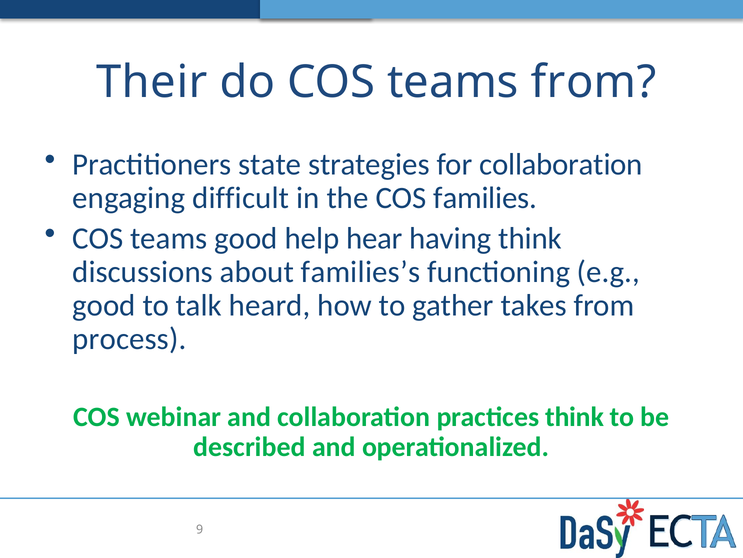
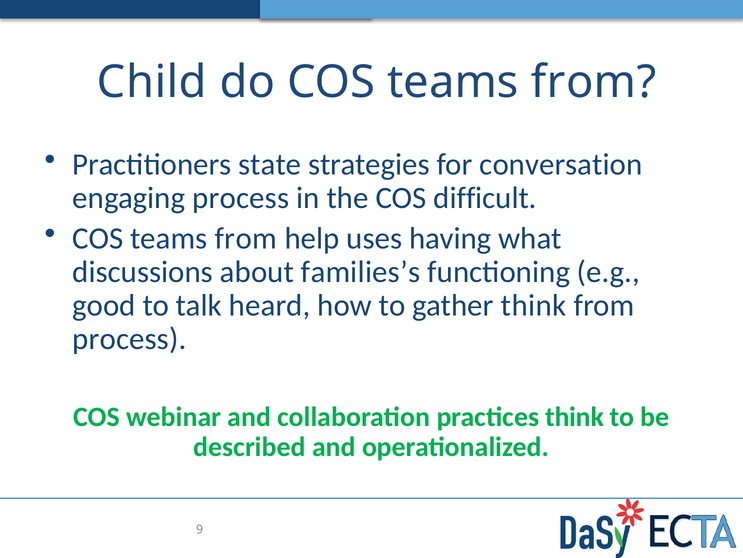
Their: Their -> Child
for collaboration: collaboration -> conversation
engaging difficult: difficult -> process
families: families -> difficult
good at (246, 238): good -> from
hear: hear -> uses
having think: think -> what
gather takes: takes -> think
